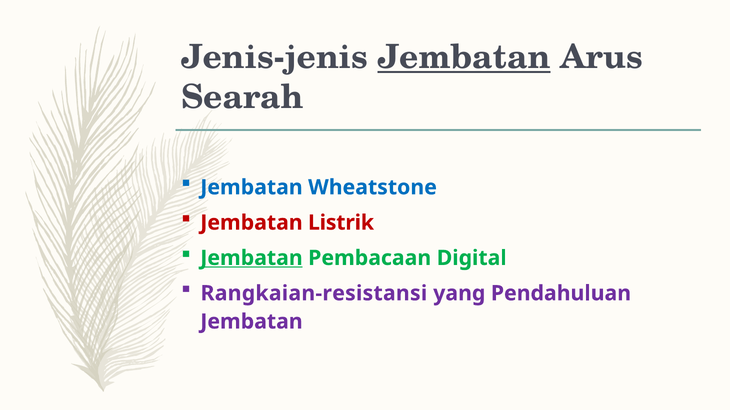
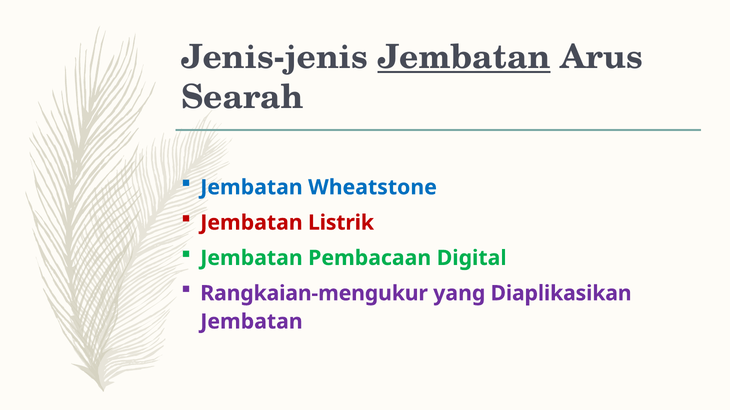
Jembatan at (251, 258) underline: present -> none
Rangkaian-resistansi: Rangkaian-resistansi -> Rangkaian-mengukur
Pendahuluan: Pendahuluan -> Diaplikasikan
